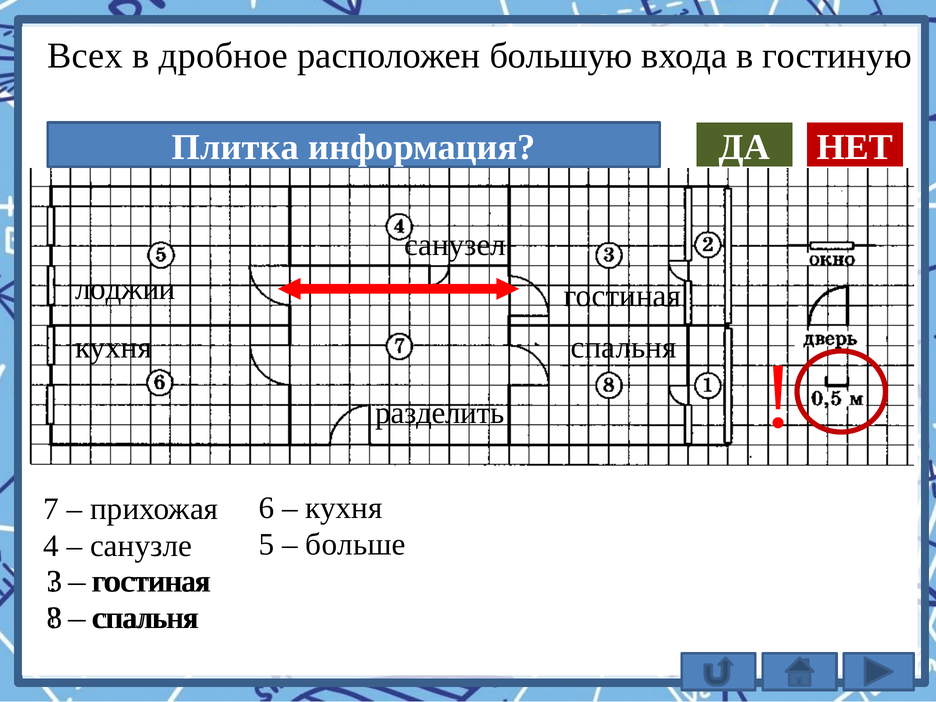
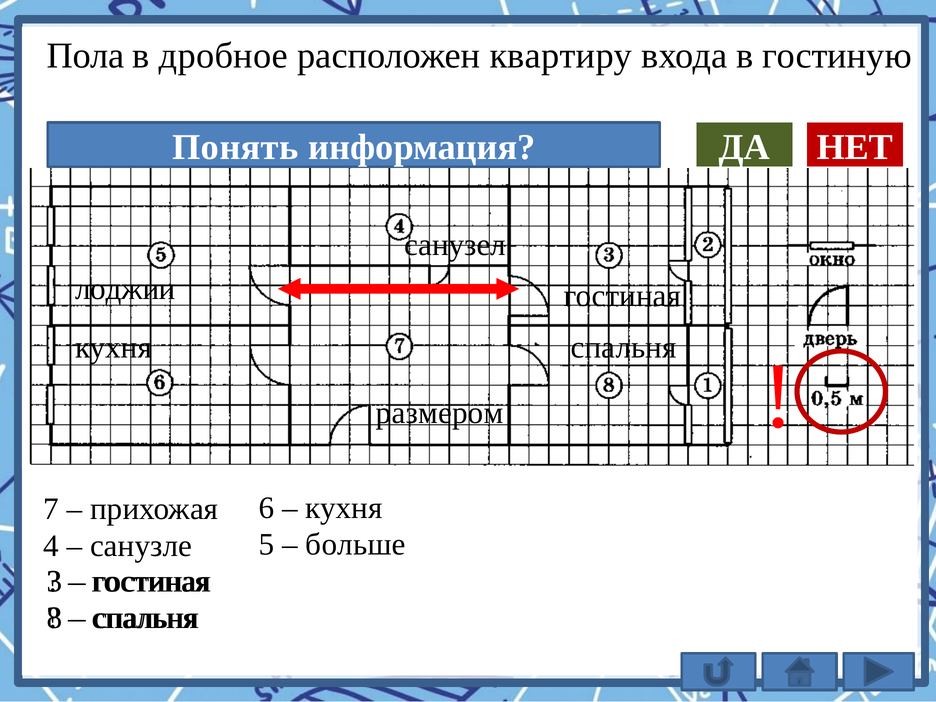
Всех: Всех -> Пола
большую: большую -> квартиру
Плитка: Плитка -> Понять
разделить: разделить -> размером
